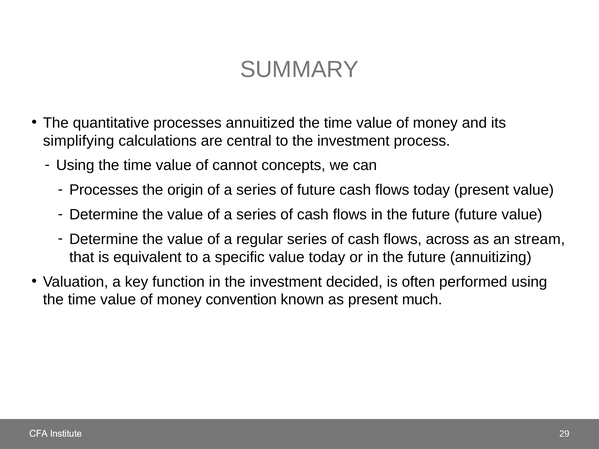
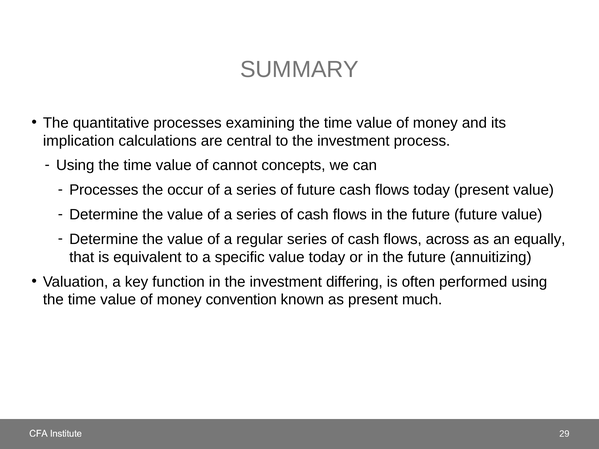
annuitized: annuitized -> examining
simplifying: simplifying -> implication
origin: origin -> occur
stream: stream -> equally
decided: decided -> differing
